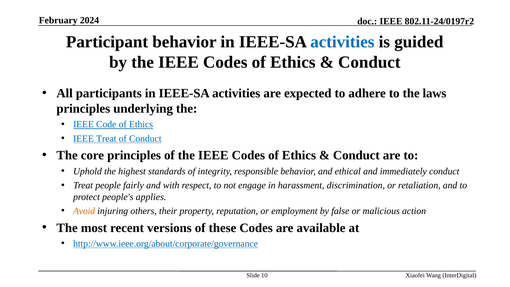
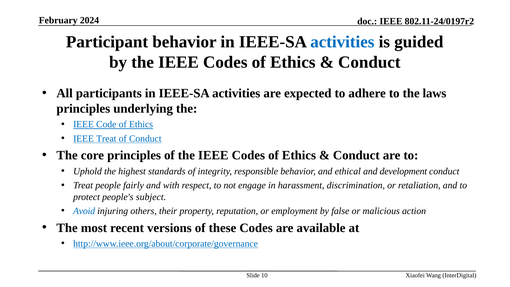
immediately: immediately -> development
applies: applies -> subject
Avoid colour: orange -> blue
